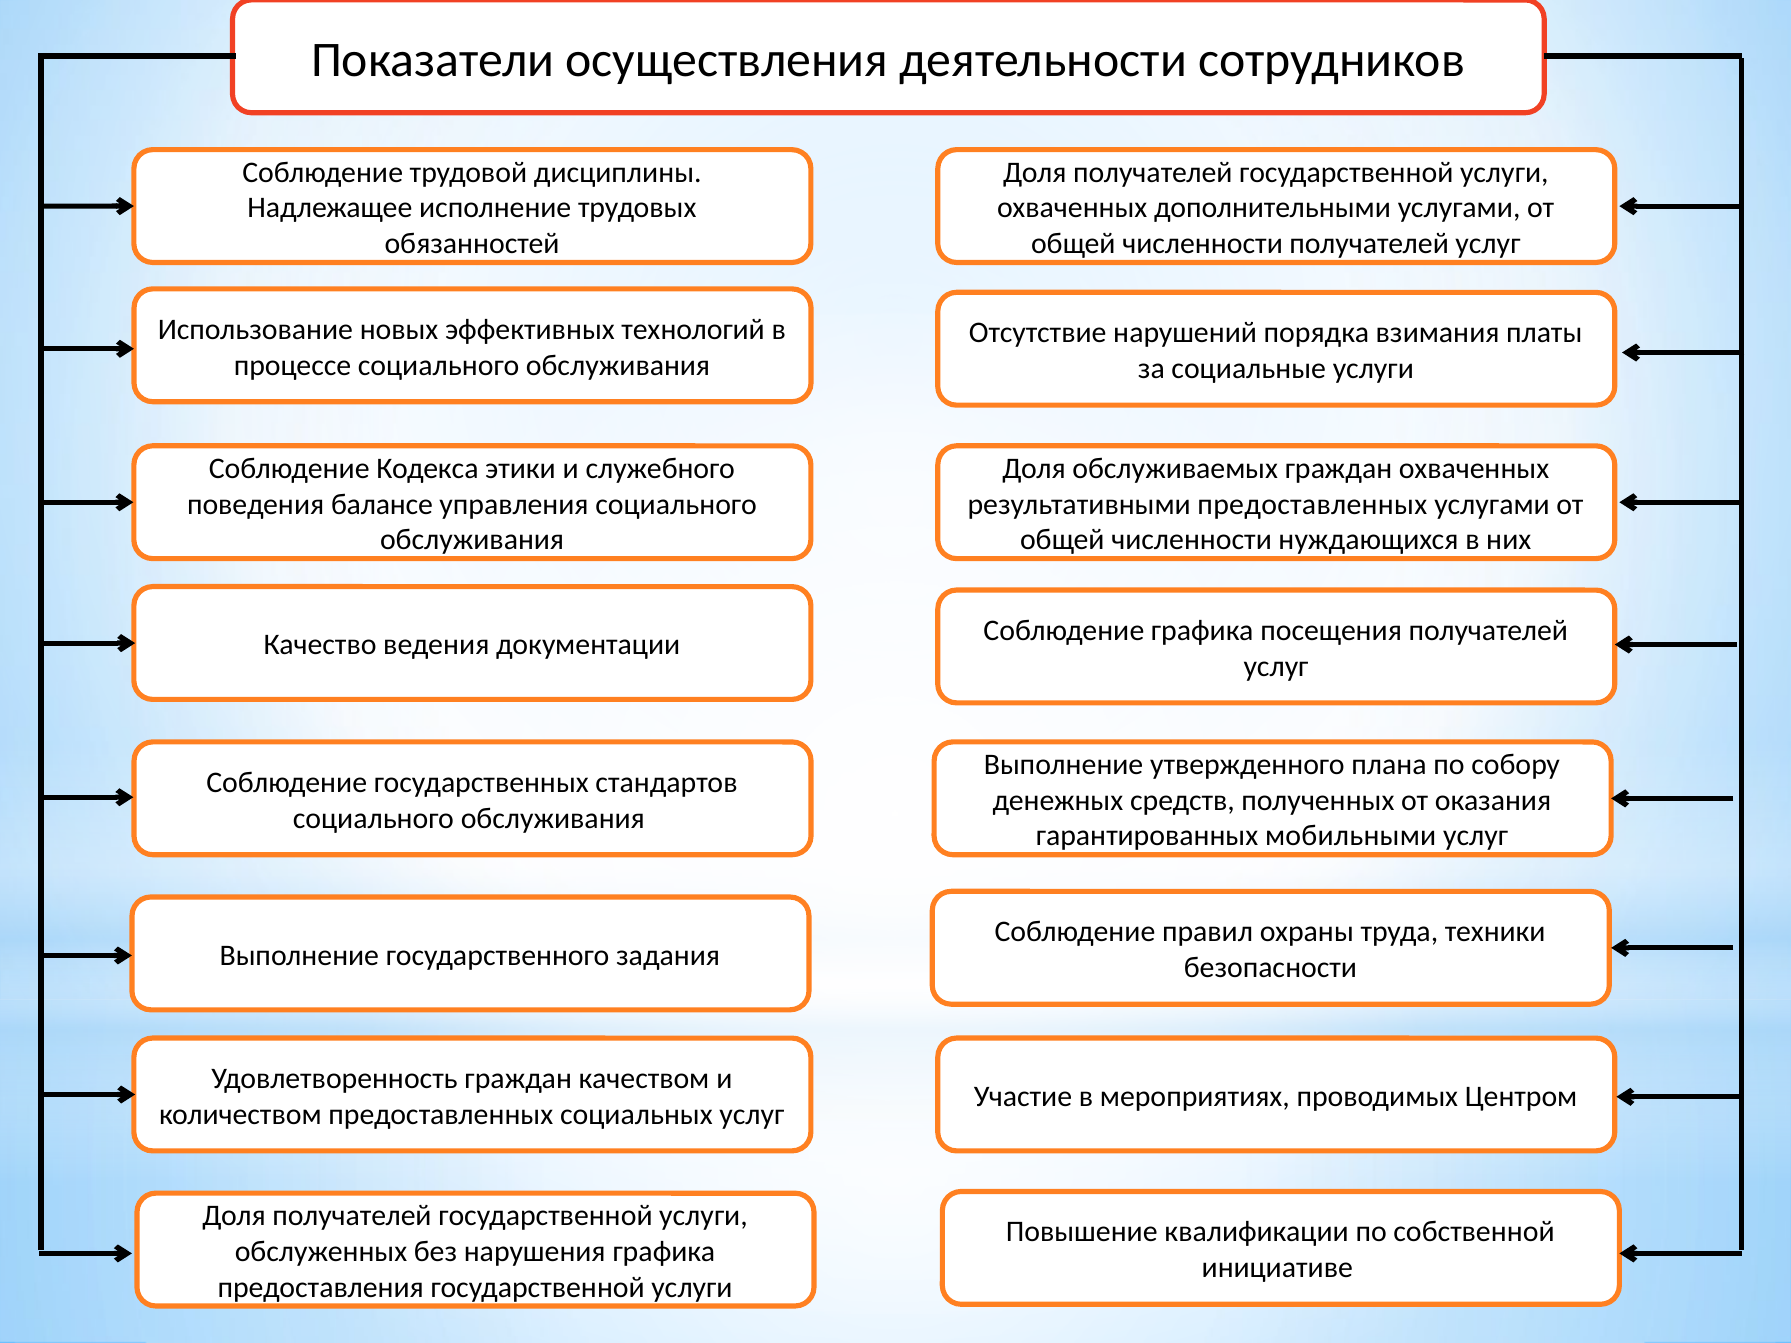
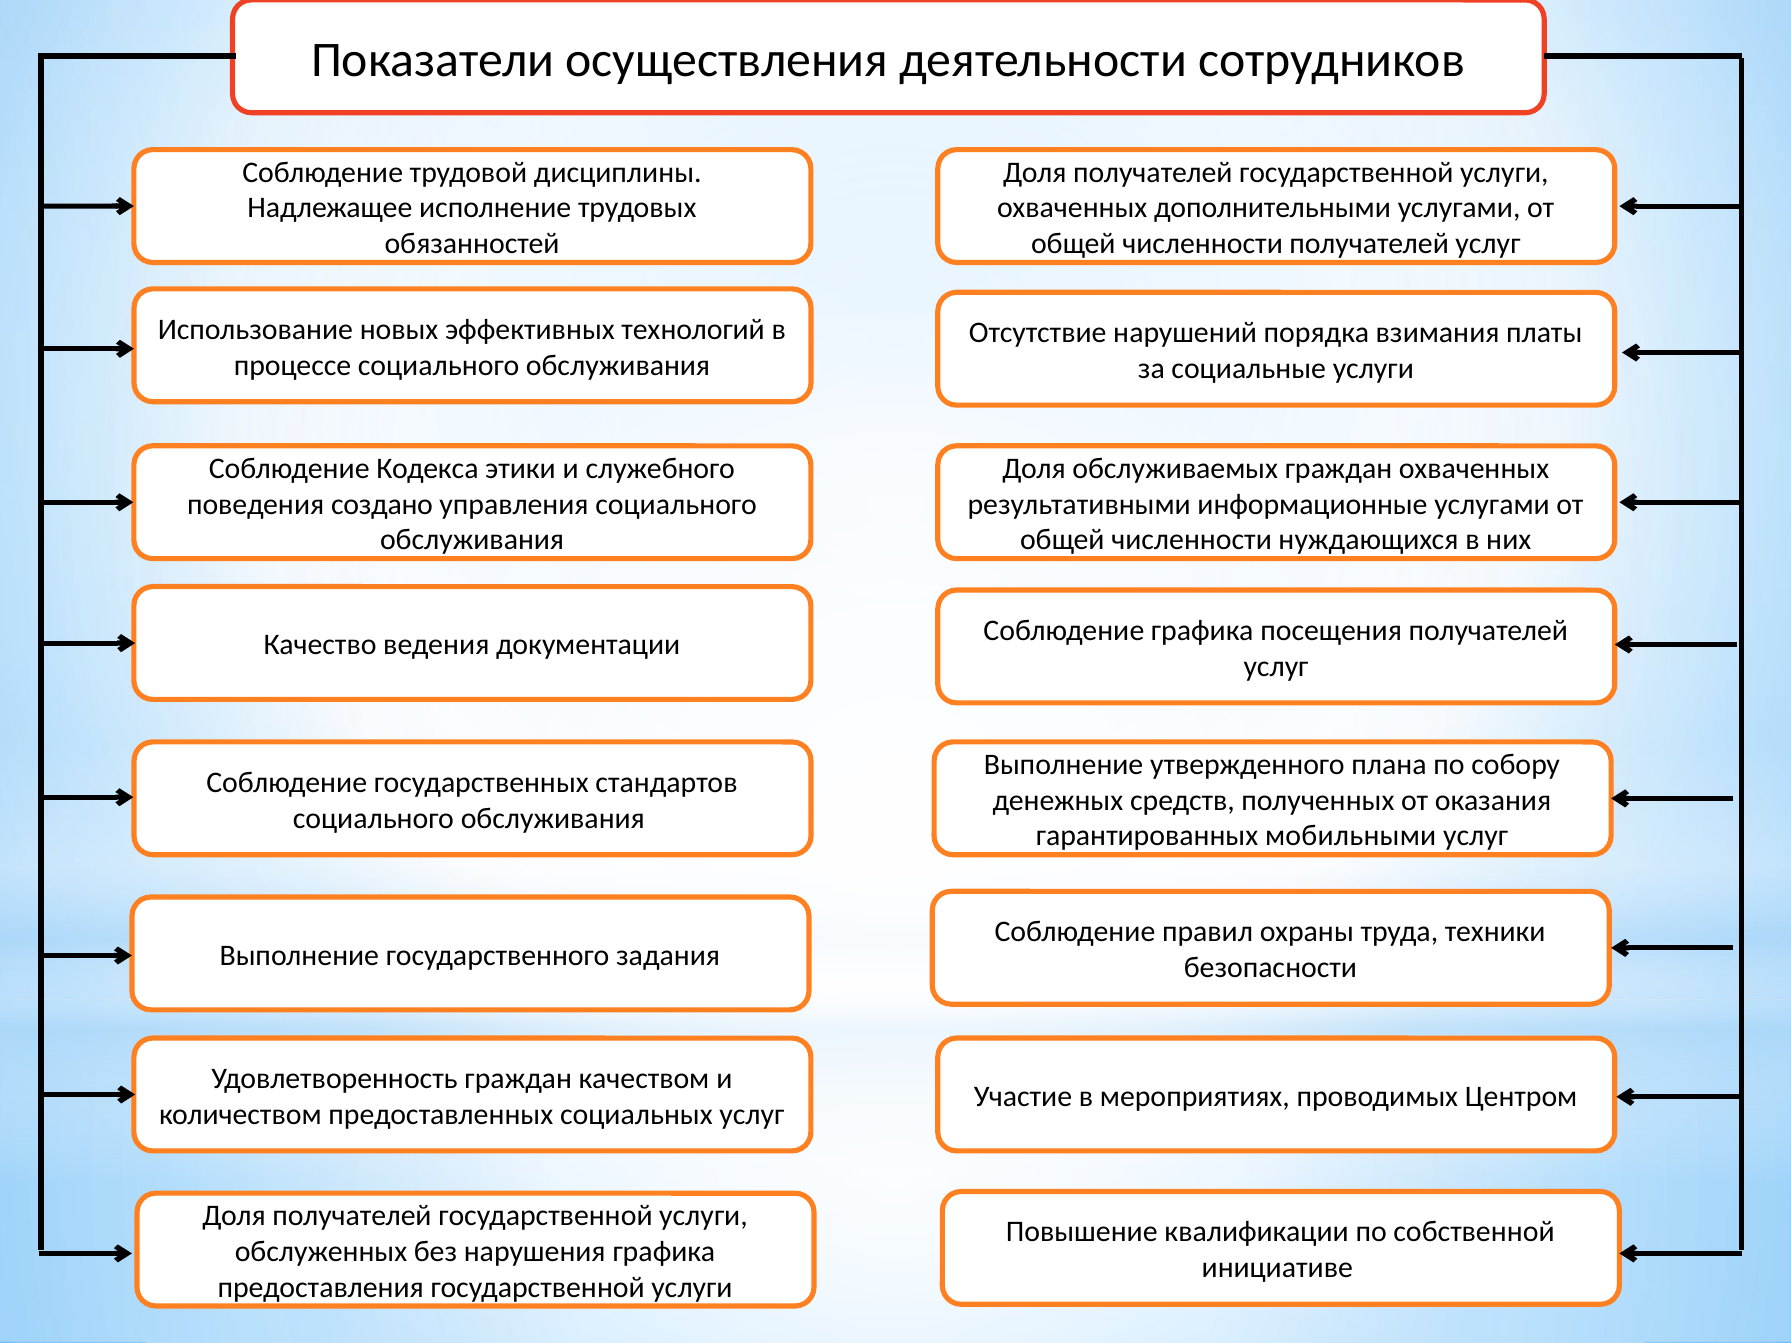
балансе: балансе -> создано
результативными предоставленных: предоставленных -> информационные
